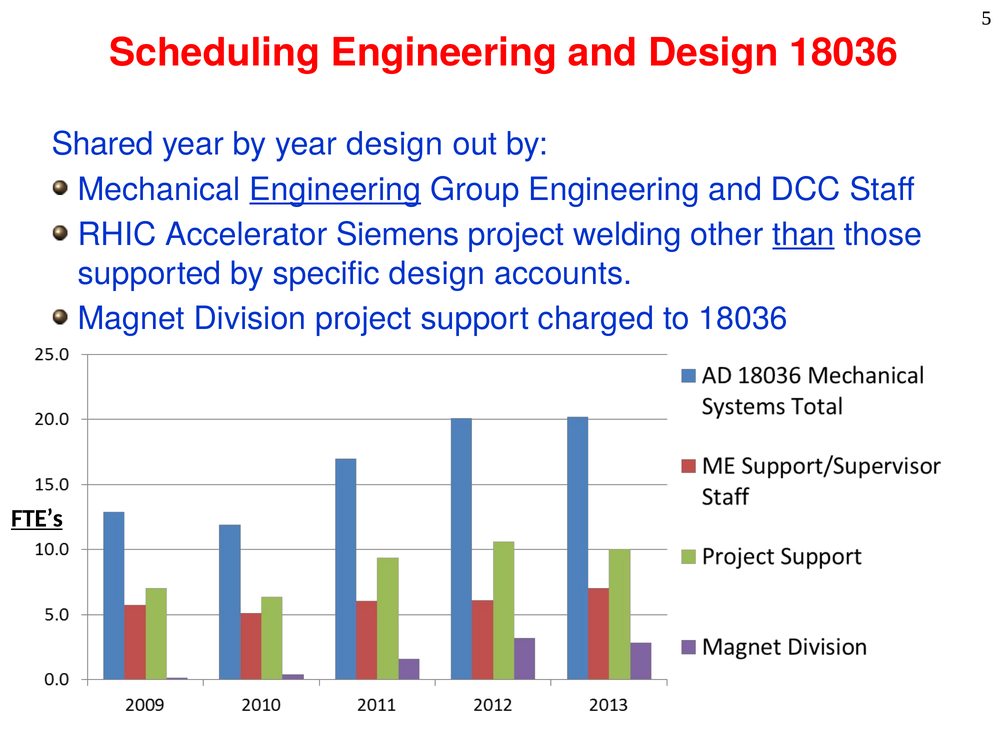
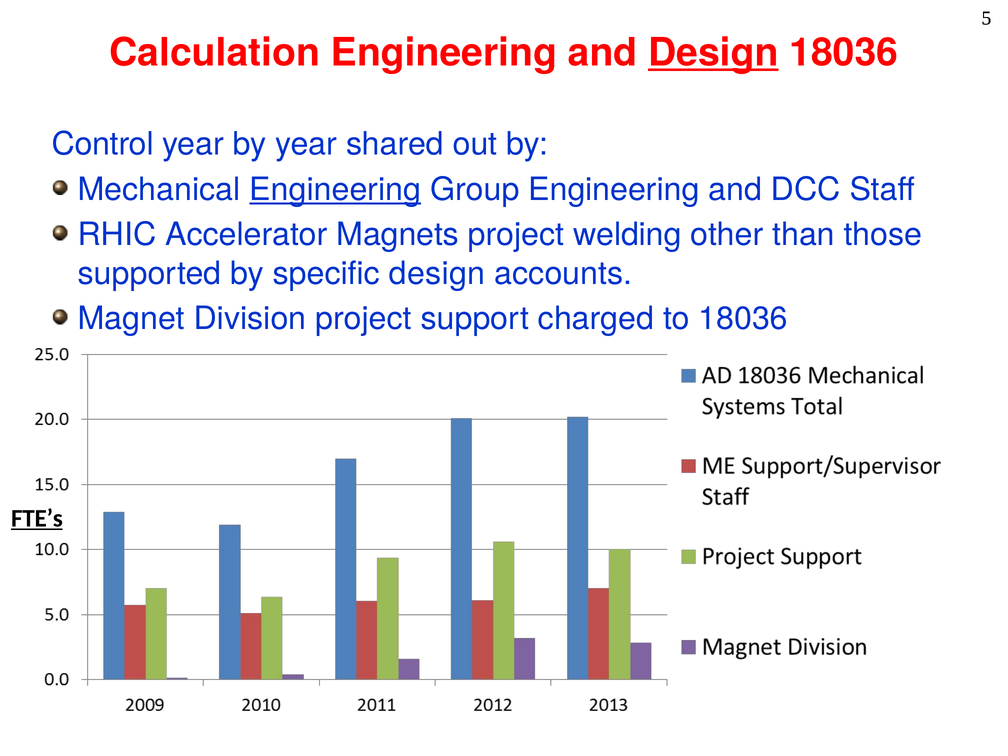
Scheduling: Scheduling -> Calculation
Design at (713, 53) underline: none -> present
Shared: Shared -> Control
year design: design -> shared
Siemens: Siemens -> Magnets
than underline: present -> none
